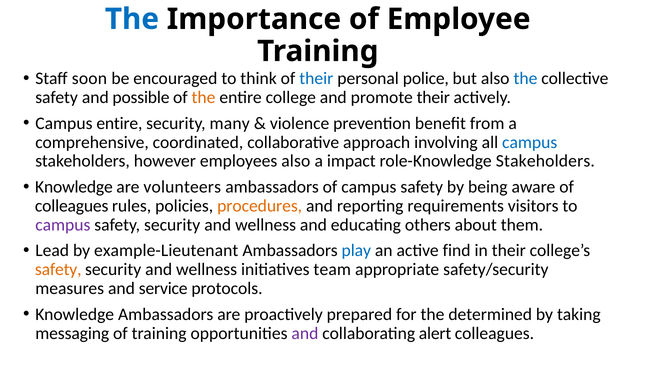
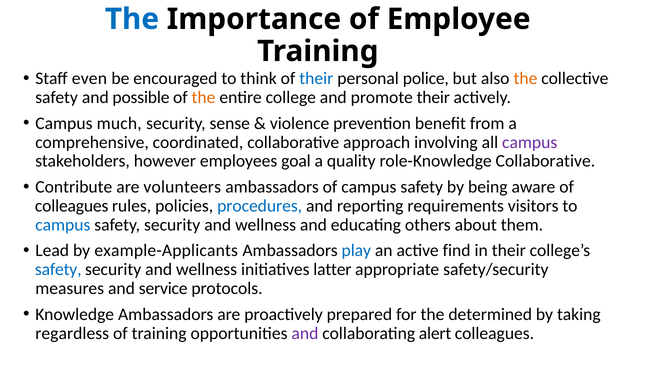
soon: soon -> even
the at (525, 79) colour: blue -> orange
Campus entire: entire -> much
many: many -> sense
campus at (530, 142) colour: blue -> purple
employees also: also -> goal
impact: impact -> quality
role-Knowledge Stakeholders: Stakeholders -> Collaborative
Knowledge at (74, 187): Knowledge -> Contribute
procedures colour: orange -> blue
campus at (63, 225) colour: purple -> blue
example-Lieutenant: example-Lieutenant -> example-Applicants
safety at (58, 270) colour: orange -> blue
team: team -> latter
messaging: messaging -> regardless
